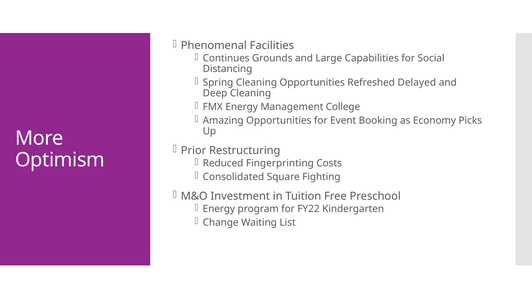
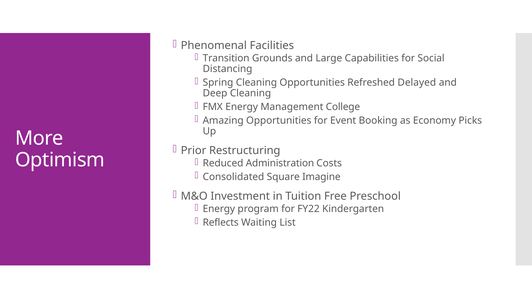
Continues: Continues -> Transition
Fingerprinting: Fingerprinting -> Administration
Fighting: Fighting -> Imagine
Change: Change -> Reflects
